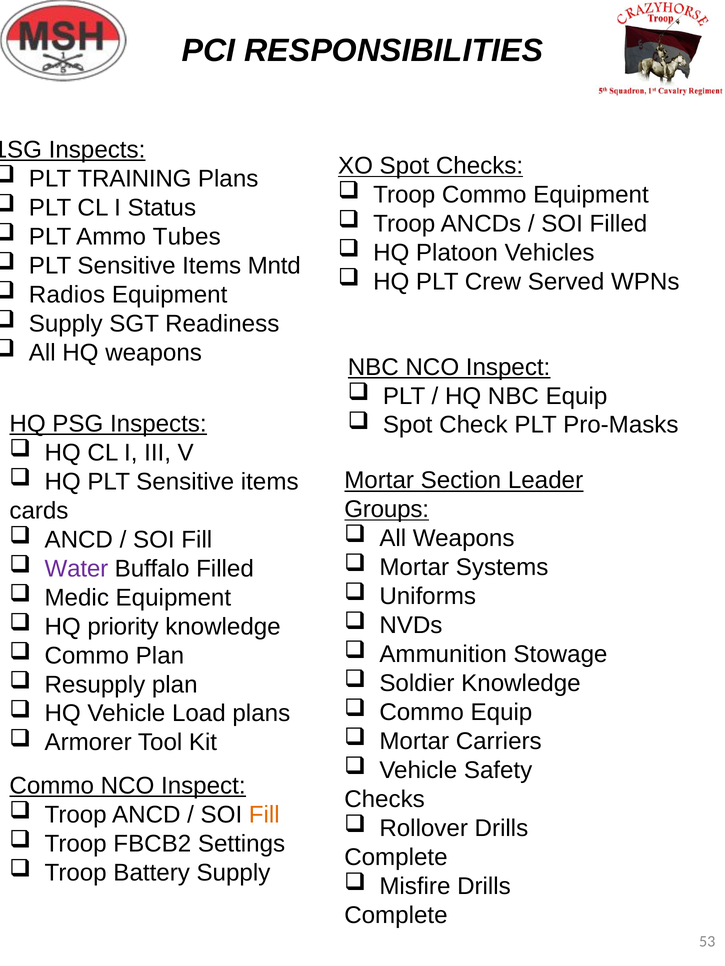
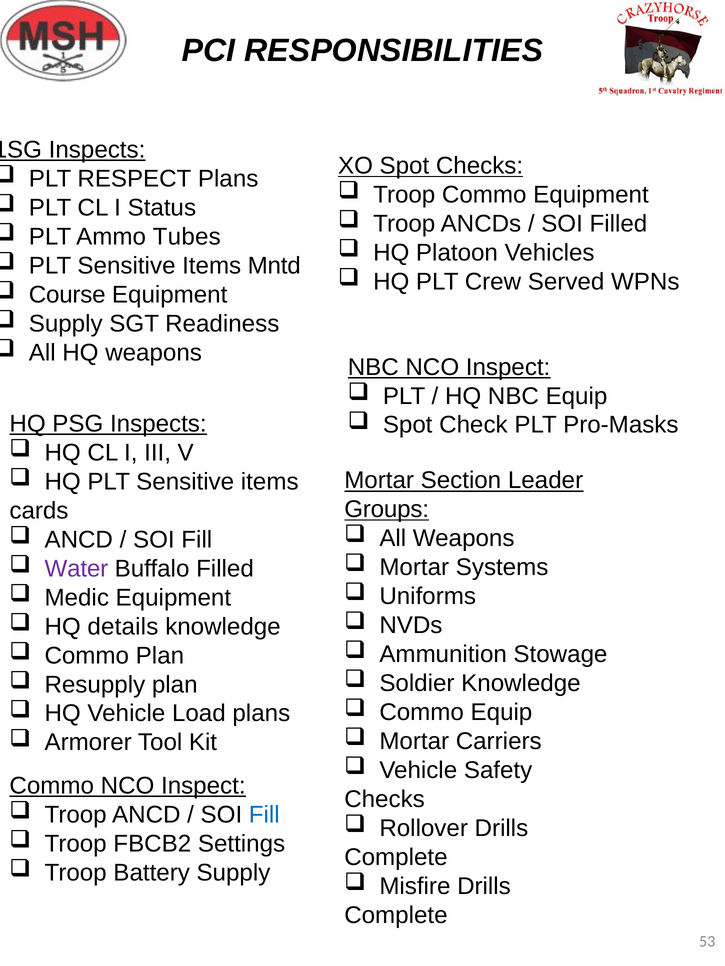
TRAINING: TRAINING -> RESPECT
Radios: Radios -> Course
priority: priority -> details
Fill at (264, 815) colour: orange -> blue
